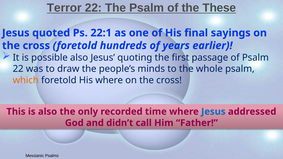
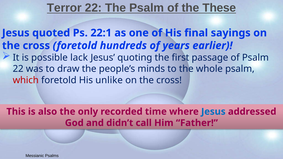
possible also: also -> lack
which colour: orange -> red
His where: where -> unlike
